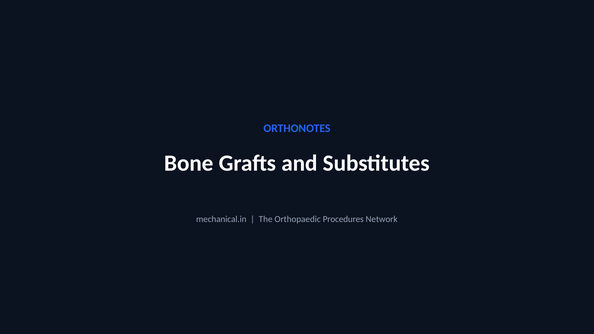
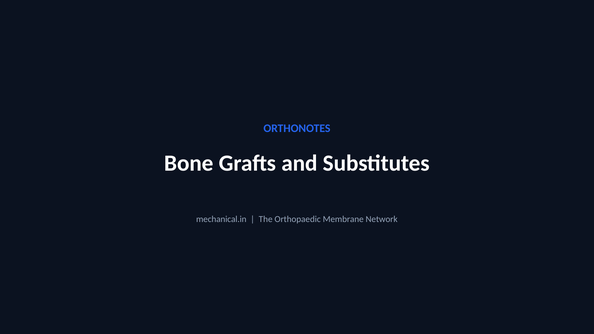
Procedures: Procedures -> Membrane
